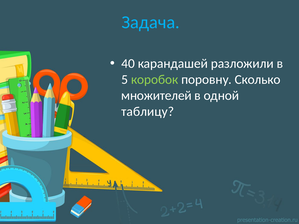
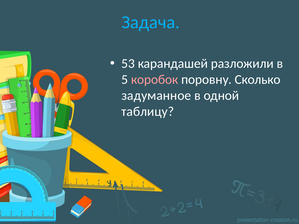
40: 40 -> 53
коробок colour: light green -> pink
множителей: множителей -> задуманное
